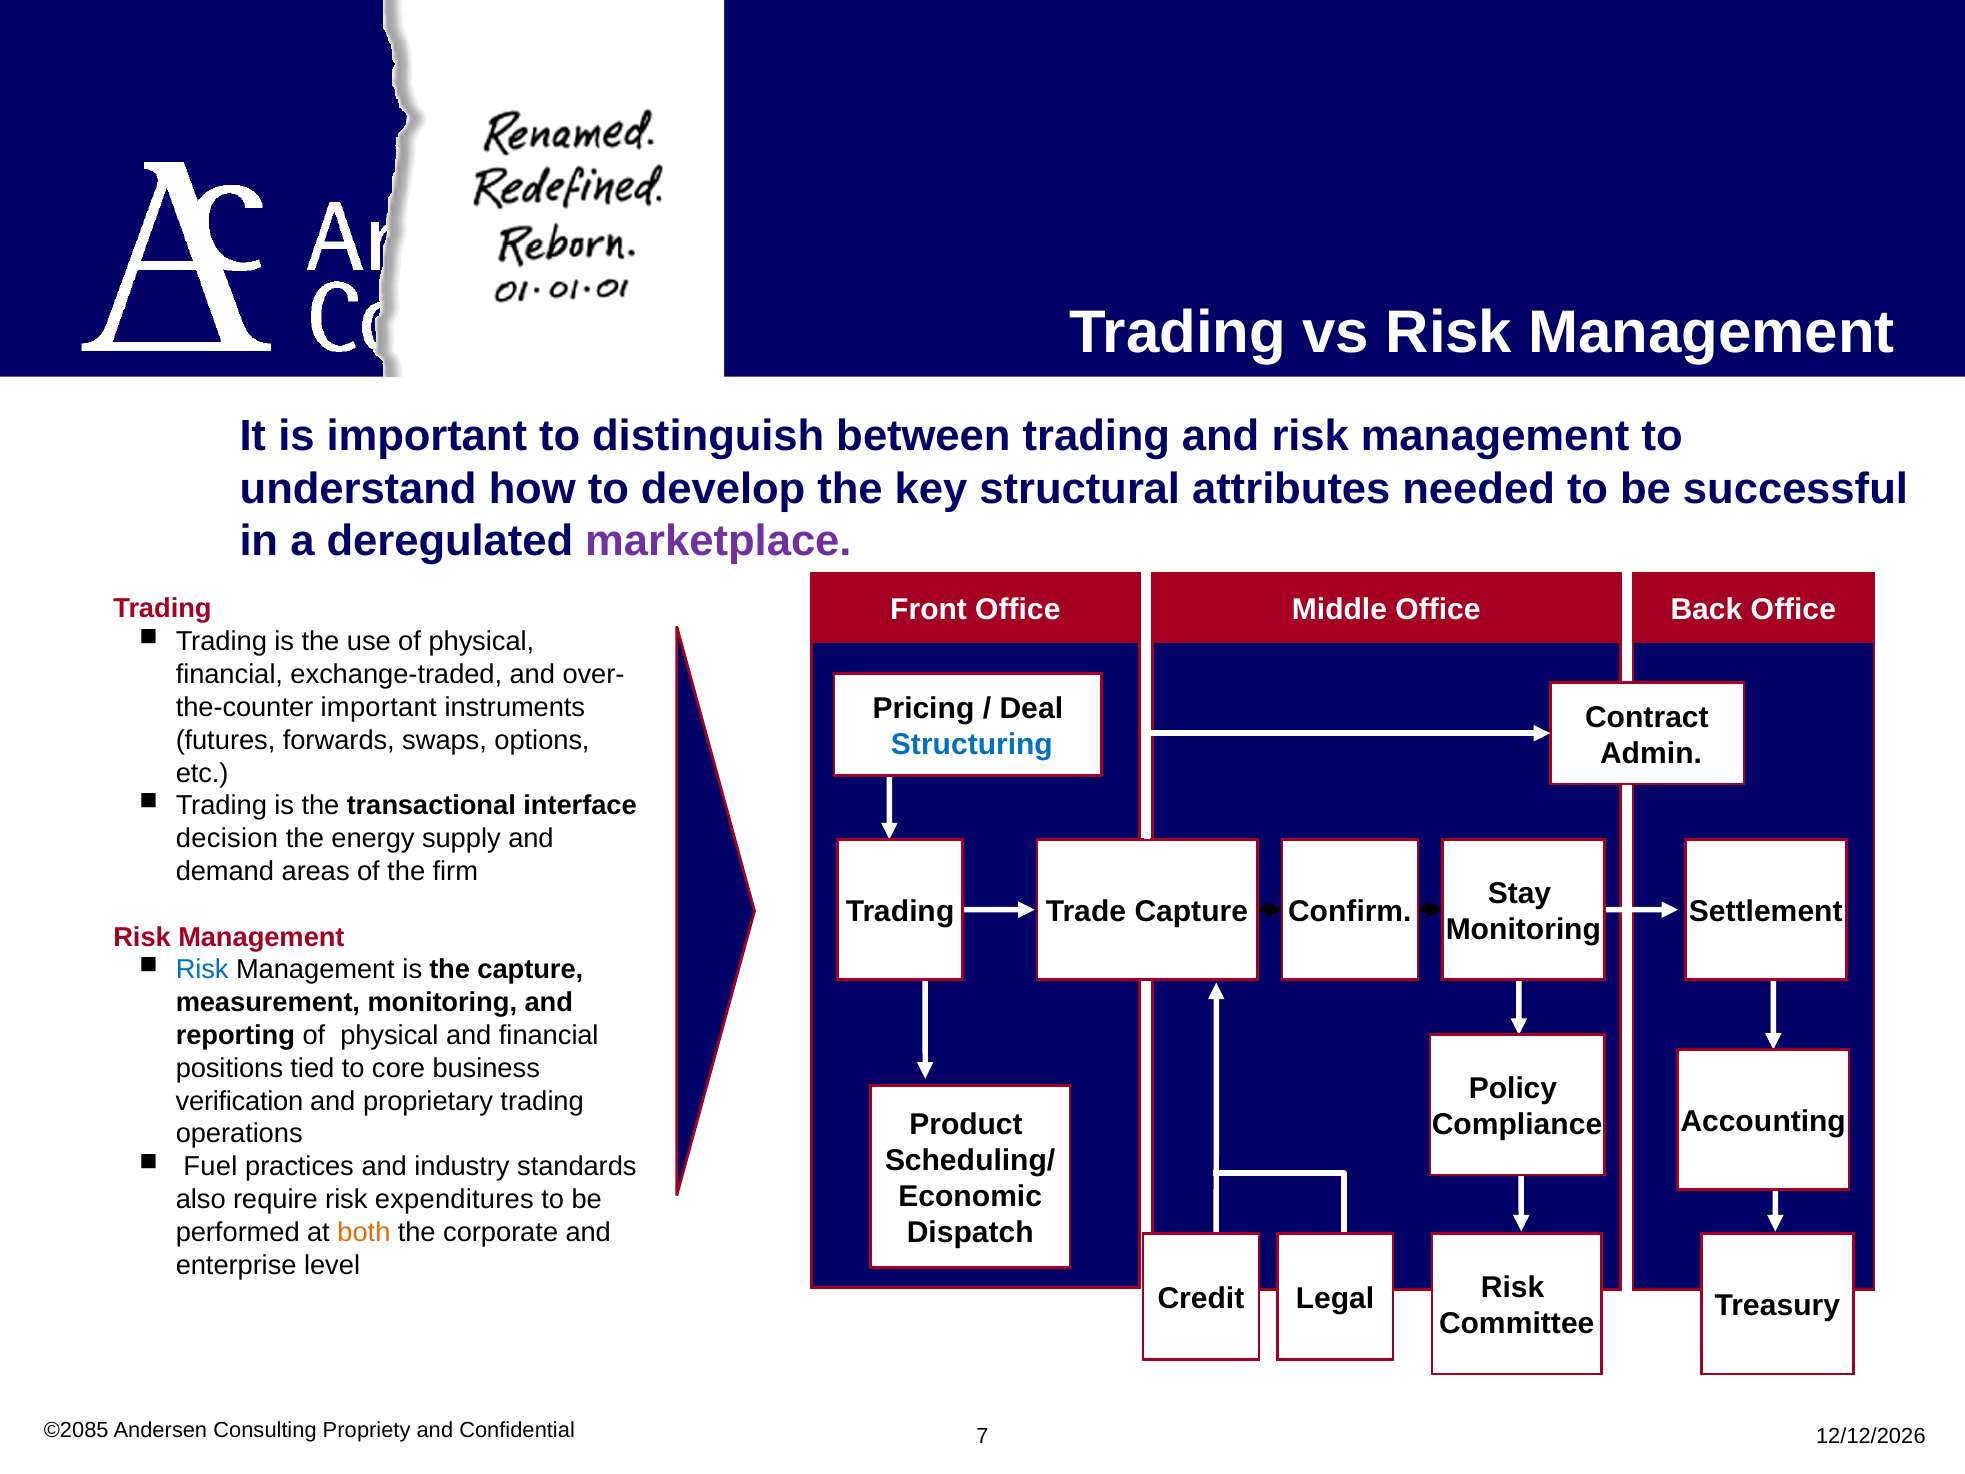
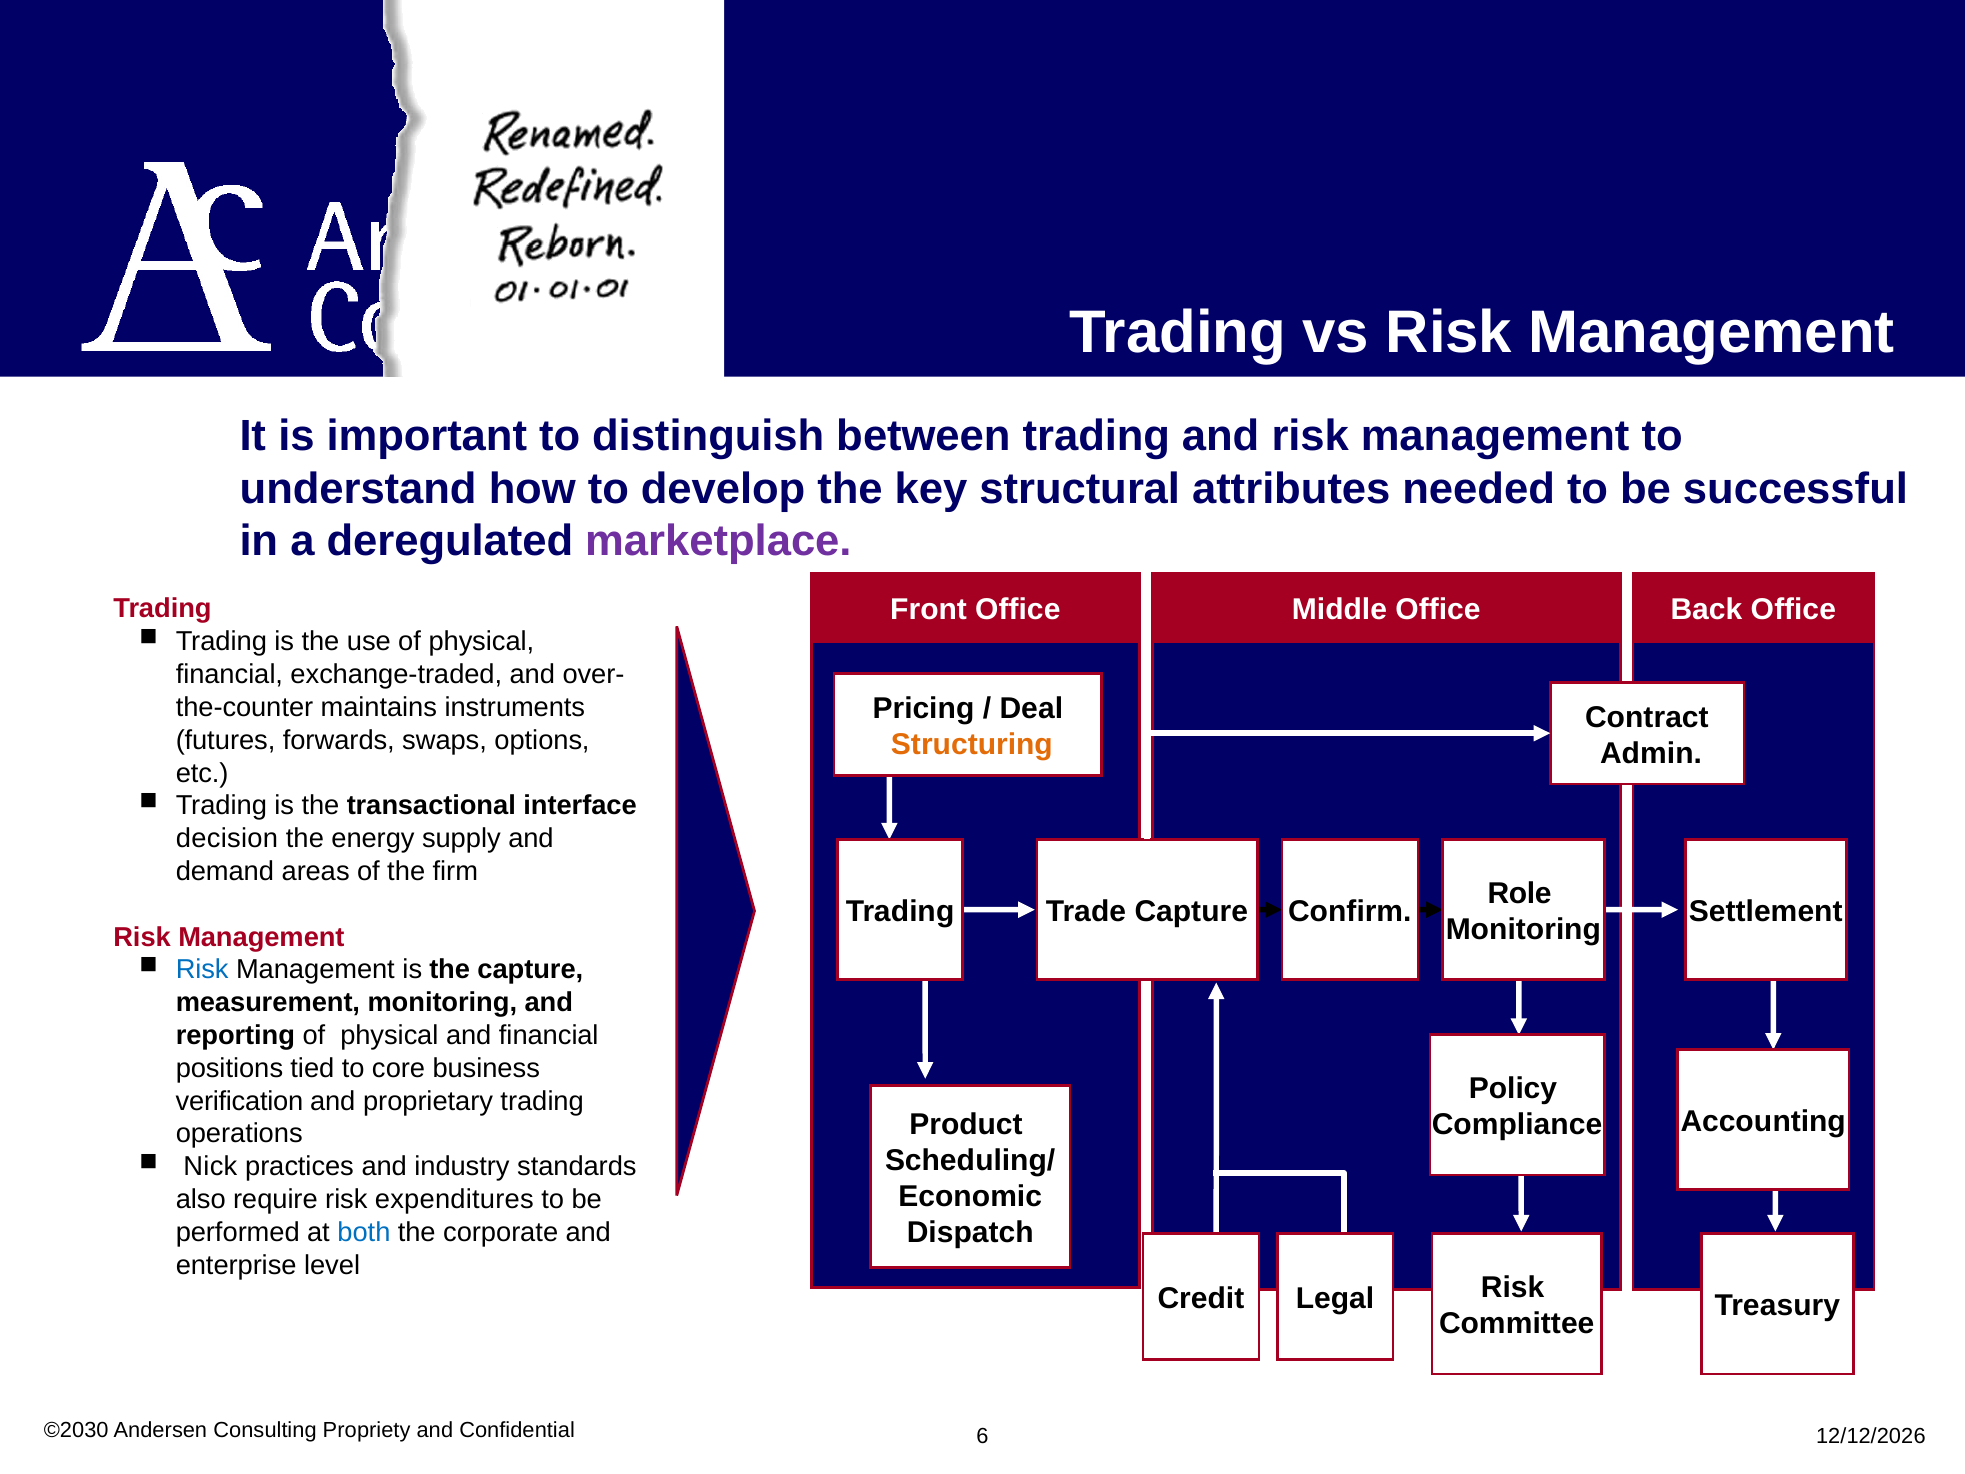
important at (379, 707): important -> maintains
Structuring colour: blue -> orange
Stay: Stay -> Role
Fuel: Fuel -> Nick
both colour: orange -> blue
©2085: ©2085 -> ©2030
7: 7 -> 6
